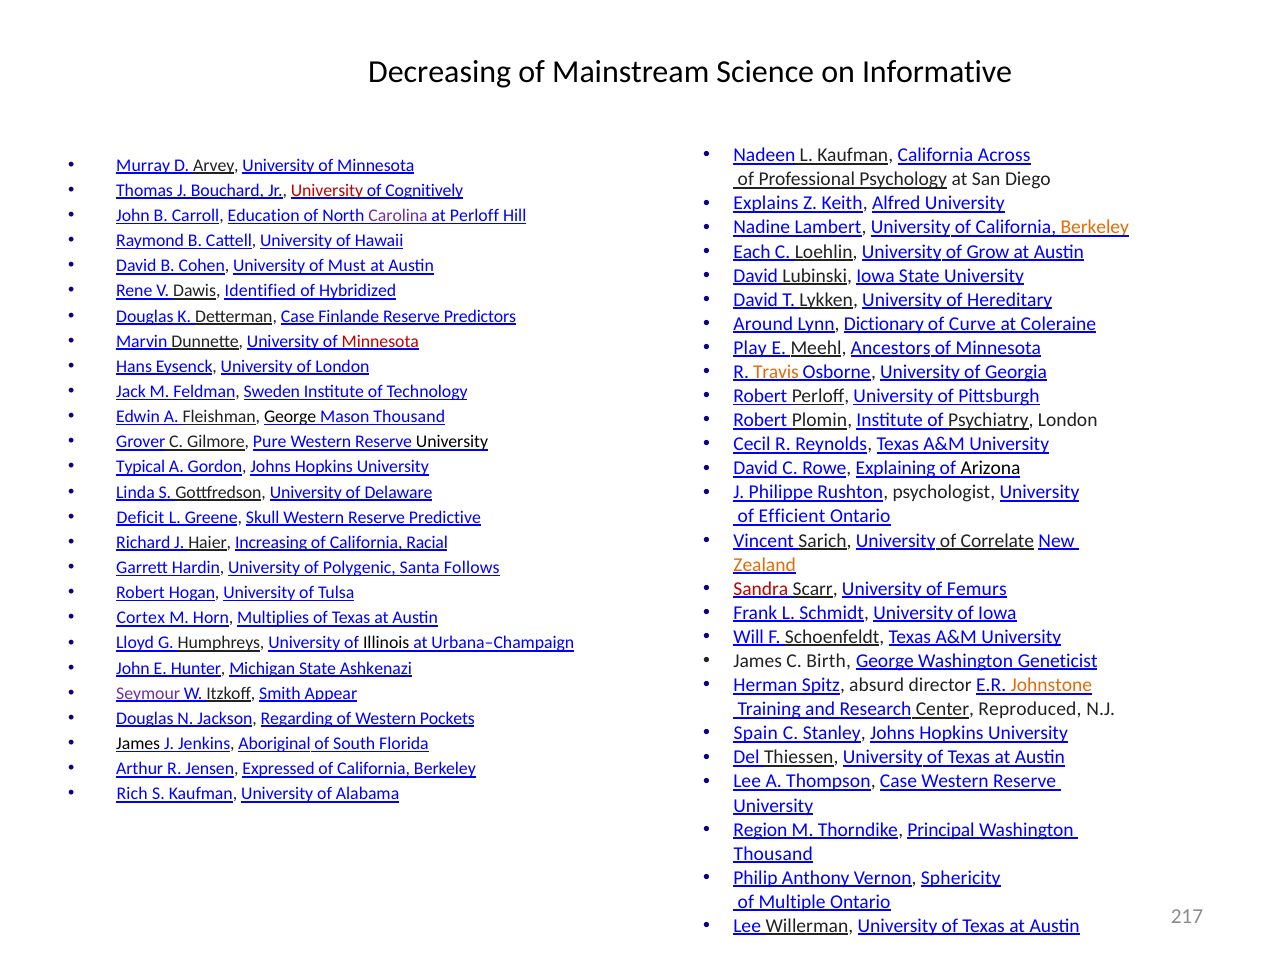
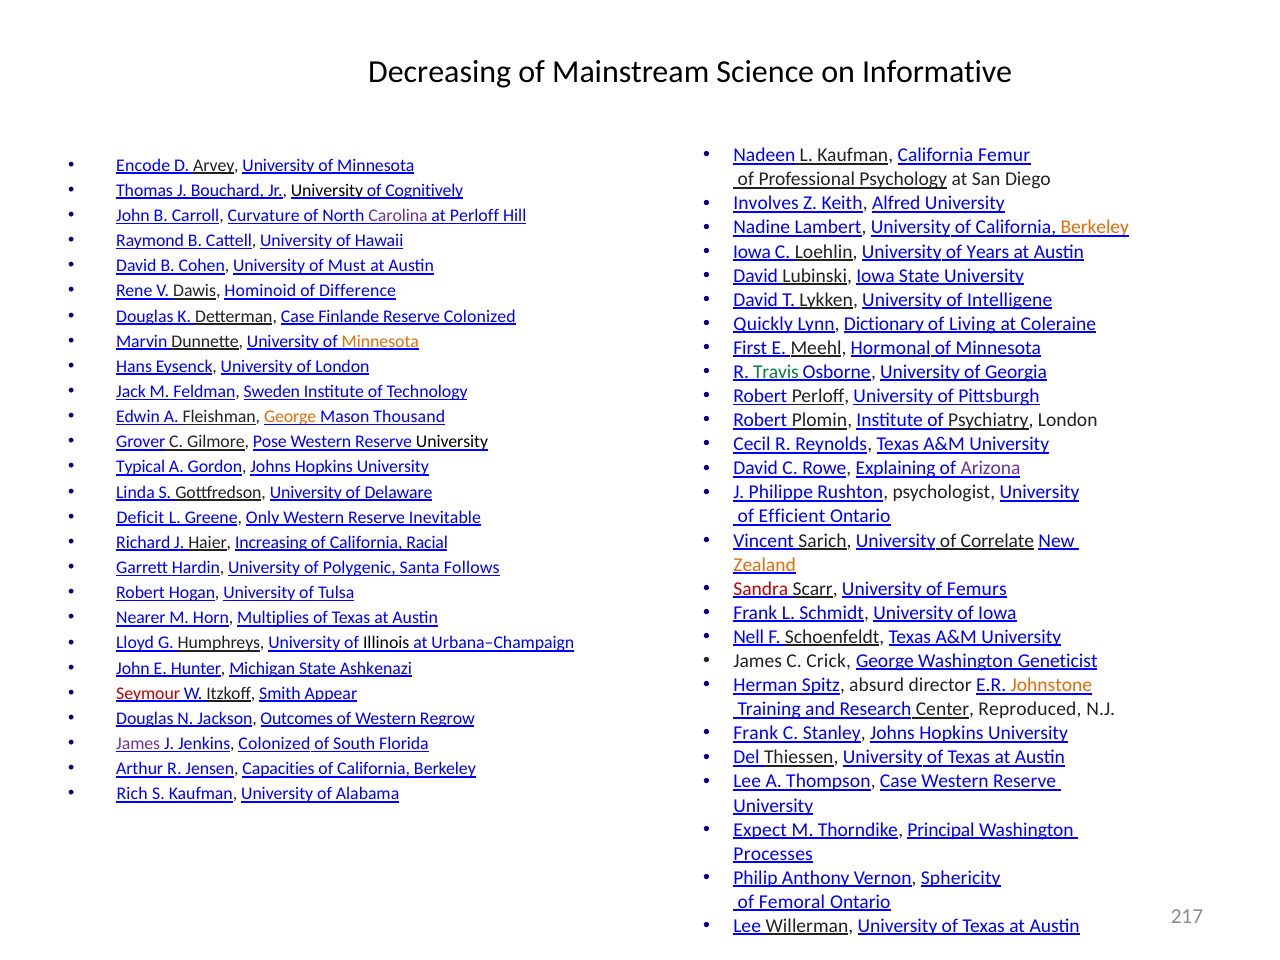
Across: Across -> Femur
Murray: Murray -> Encode
University at (327, 190) colour: red -> black
Explains: Explains -> Involves
Education: Education -> Curvature
Each at (752, 252): Each -> Iowa
Grow: Grow -> Years
Identified: Identified -> Hominoid
Hybridized: Hybridized -> Difference
Hereditary: Hereditary -> Intelligene
Reserve Predictors: Predictors -> Colonized
Around: Around -> Quickly
Curve: Curve -> Living
Minnesota at (380, 341) colour: red -> orange
Play: Play -> First
Ancestors: Ancestors -> Hormonal
Travis colour: orange -> green
George at (290, 417) colour: black -> orange
Pure: Pure -> Pose
Arizona colour: black -> purple
Skull: Skull -> Only
Predictive: Predictive -> Inevitable
Cortex: Cortex -> Nearer
Will: Will -> Nell
Birth: Birth -> Crick
Seymour colour: purple -> red
Regarding: Regarding -> Outcomes
Pockets: Pockets -> Regrow
Spain at (756, 733): Spain -> Frank
James at (138, 744) colour: black -> purple
Jenkins Aboriginal: Aboriginal -> Colonized
Expressed: Expressed -> Capacities
Region: Region -> Expect
Thousand at (773, 854): Thousand -> Processes
Multiple: Multiple -> Femoral
